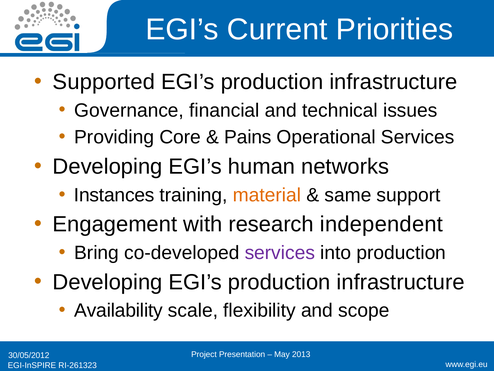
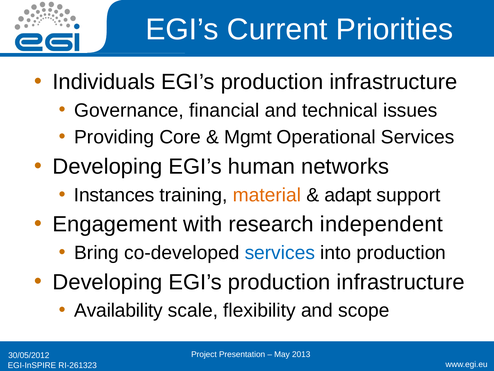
Supported: Supported -> Individuals
Pains: Pains -> Mgmt
same: same -> adapt
services at (280, 252) colour: purple -> blue
